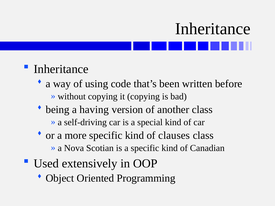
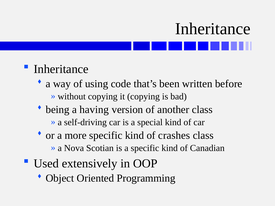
clauses: clauses -> crashes
